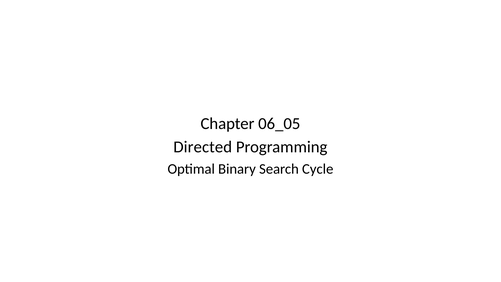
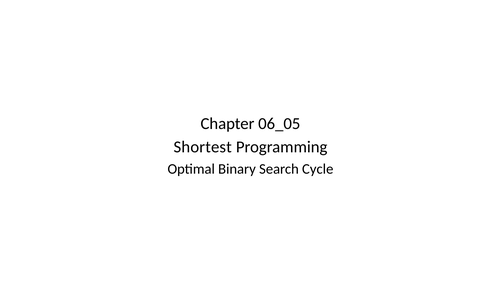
Directed: Directed -> Shortest
